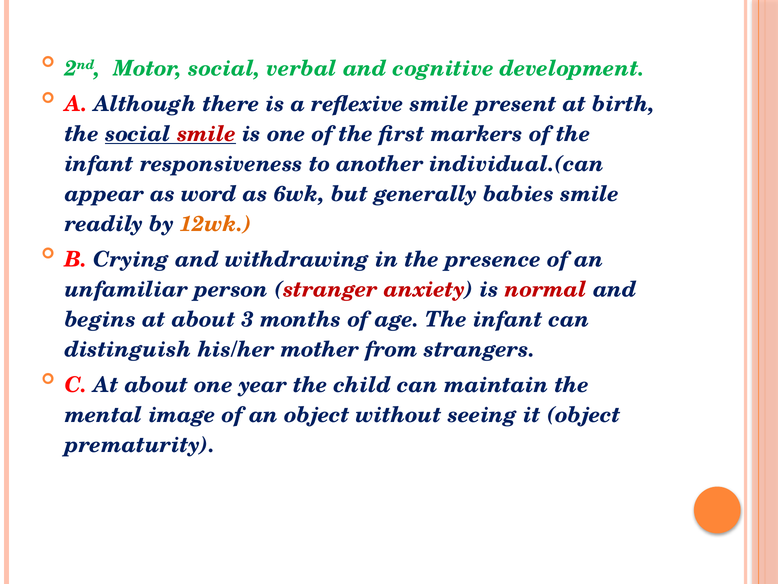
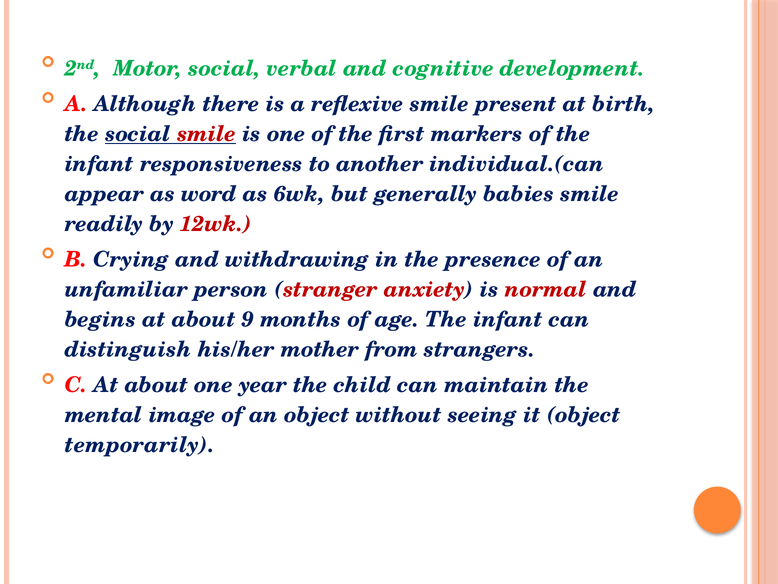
12wk colour: orange -> red
3: 3 -> 9
prematurity: prematurity -> temporarily
